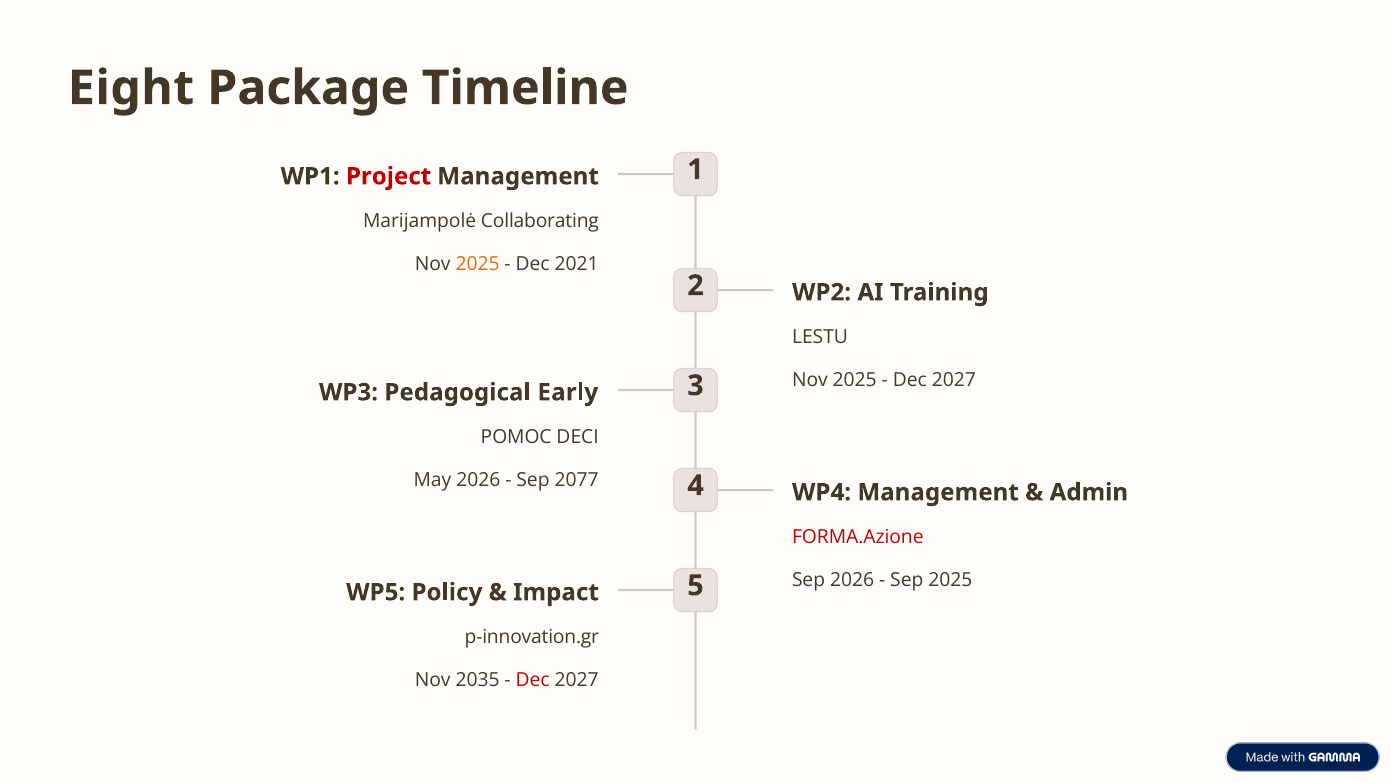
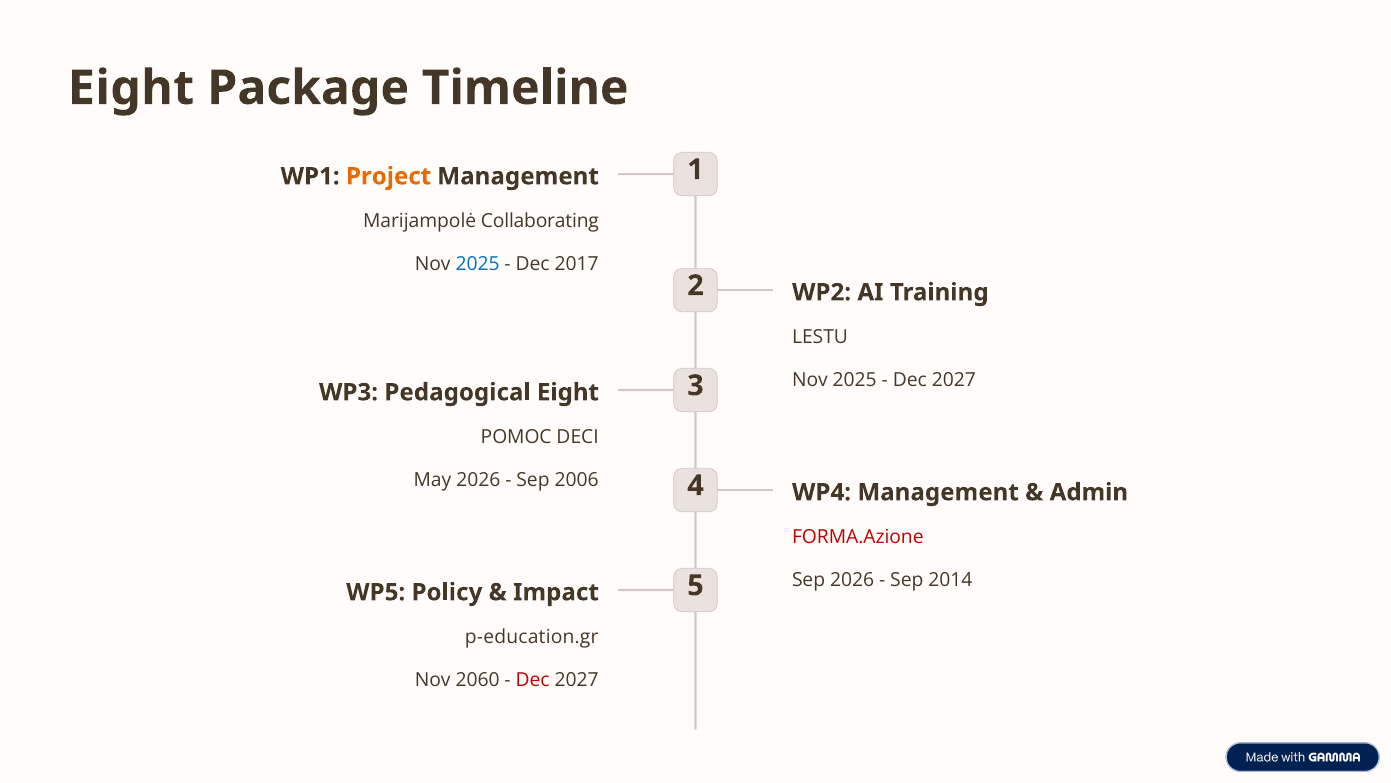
Project colour: red -> orange
2025 at (478, 264) colour: orange -> blue
2021: 2021 -> 2017
Pedagogical Early: Early -> Eight
2077: 2077 -> 2006
Sep 2025: 2025 -> 2014
p-innovation.gr: p-innovation.gr -> p-education.gr
2035: 2035 -> 2060
